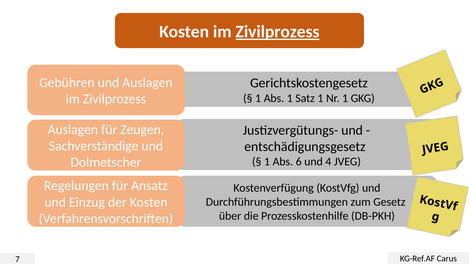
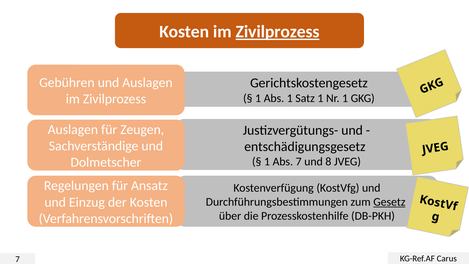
Abs 6: 6 -> 7
4: 4 -> 8
Gesetz underline: none -> present
